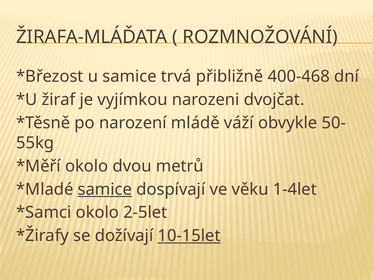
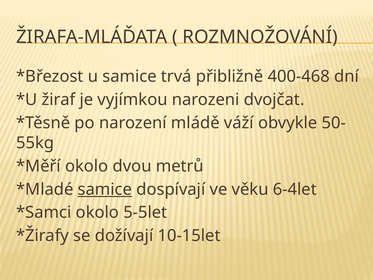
1-4let: 1-4let -> 6-4let
2-5let: 2-5let -> 5-5let
10-15let underline: present -> none
